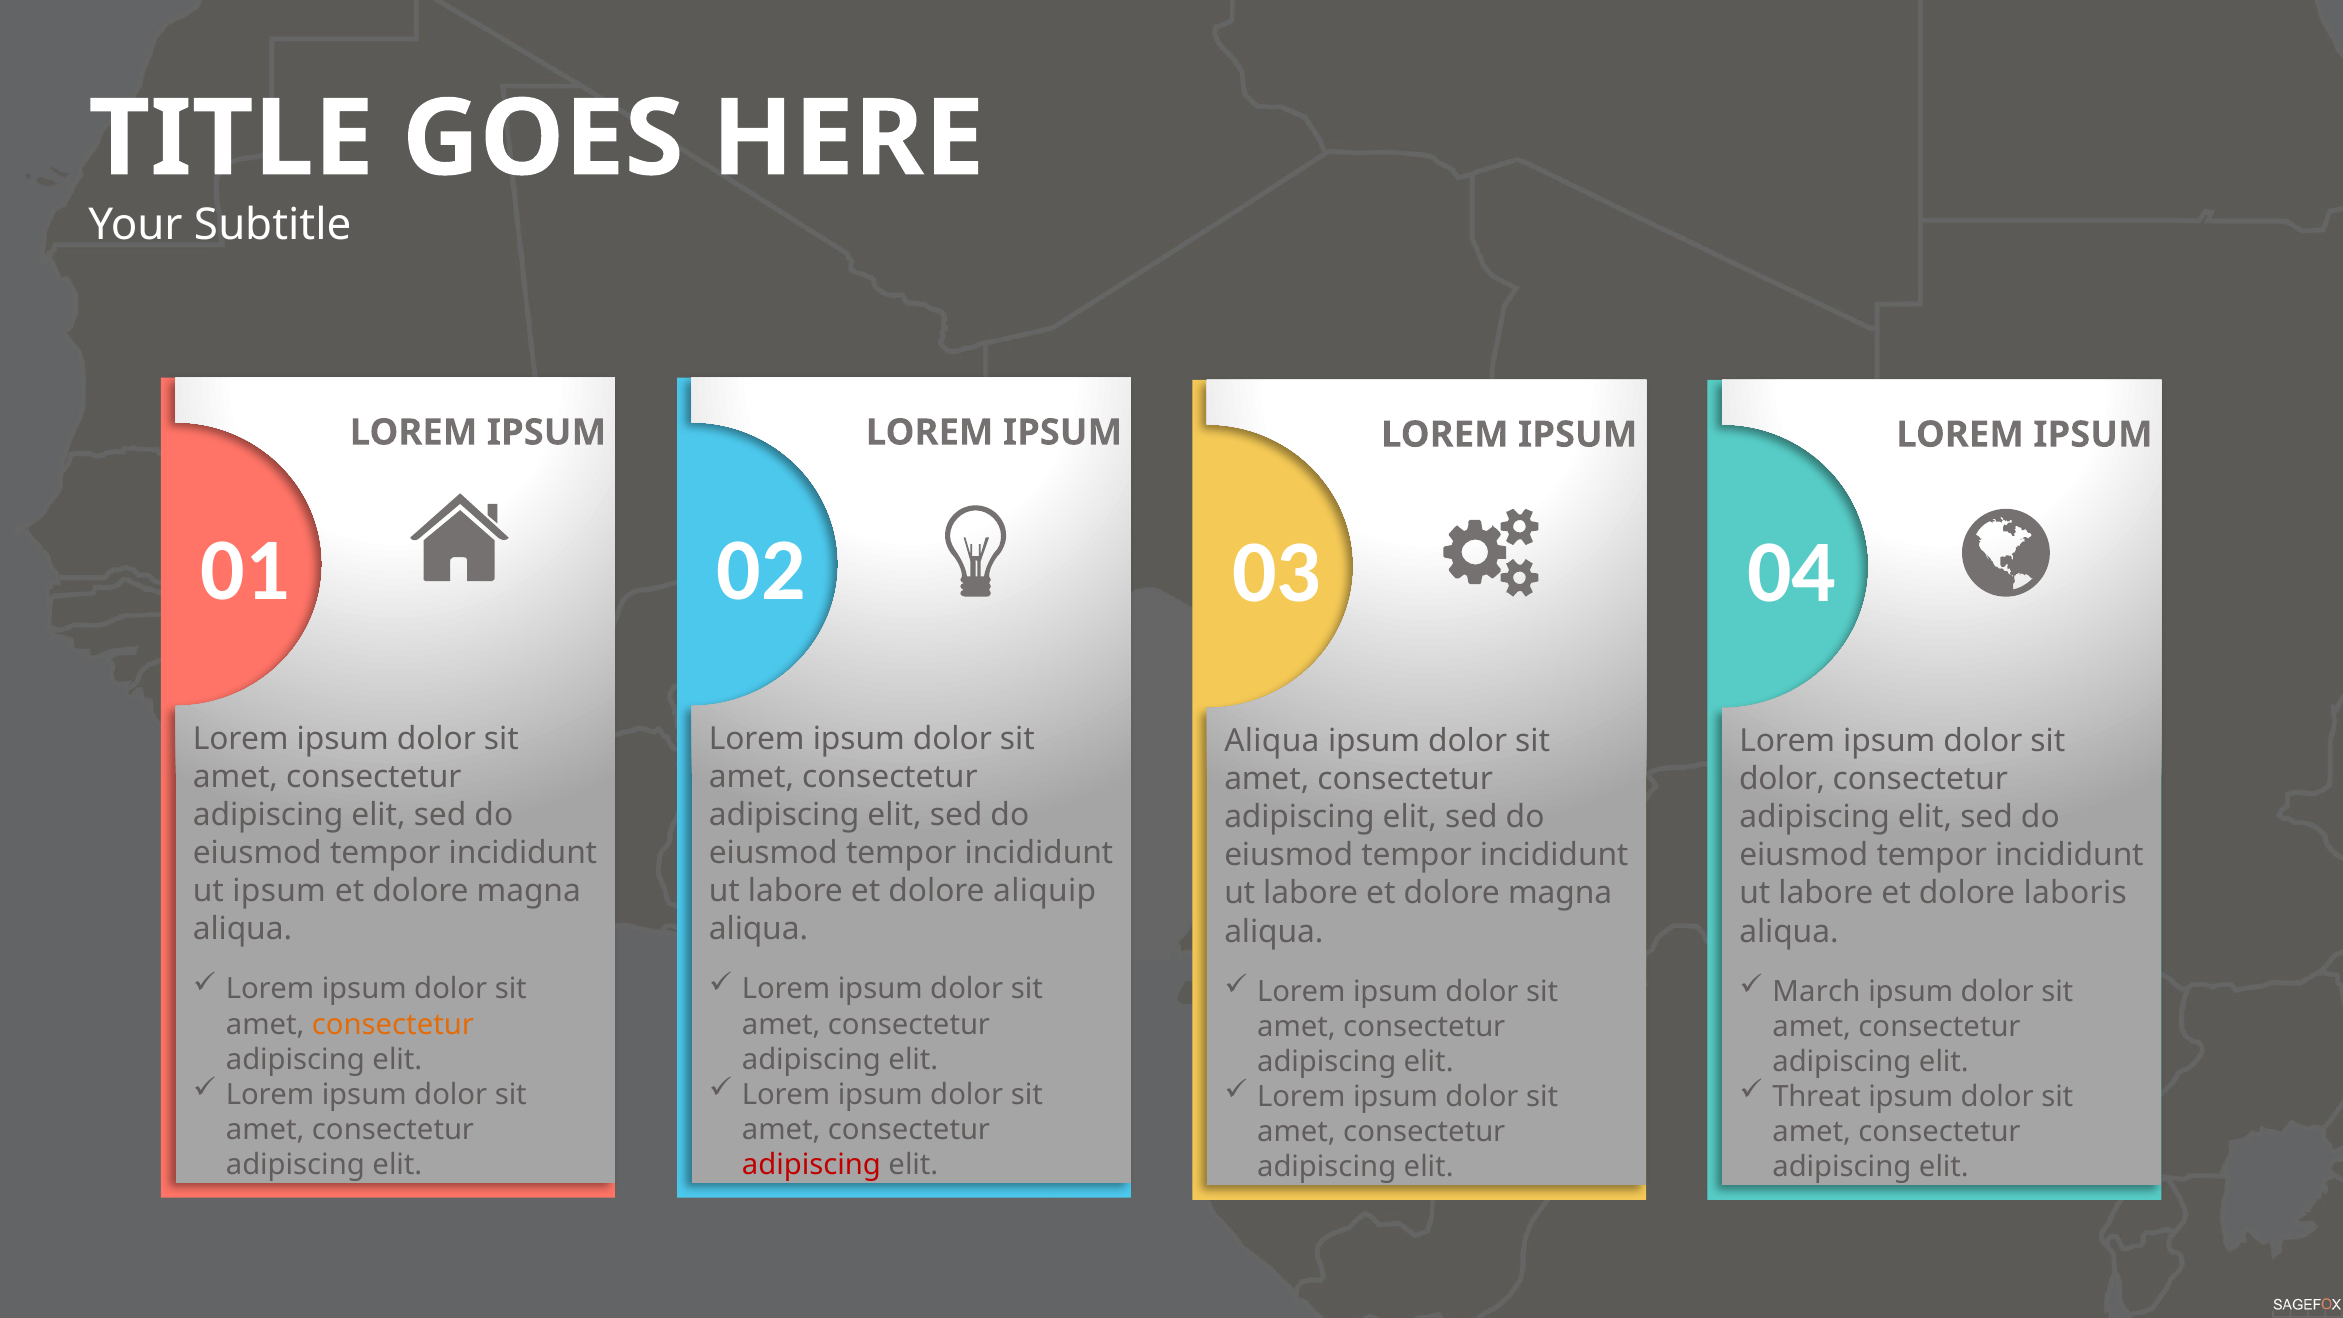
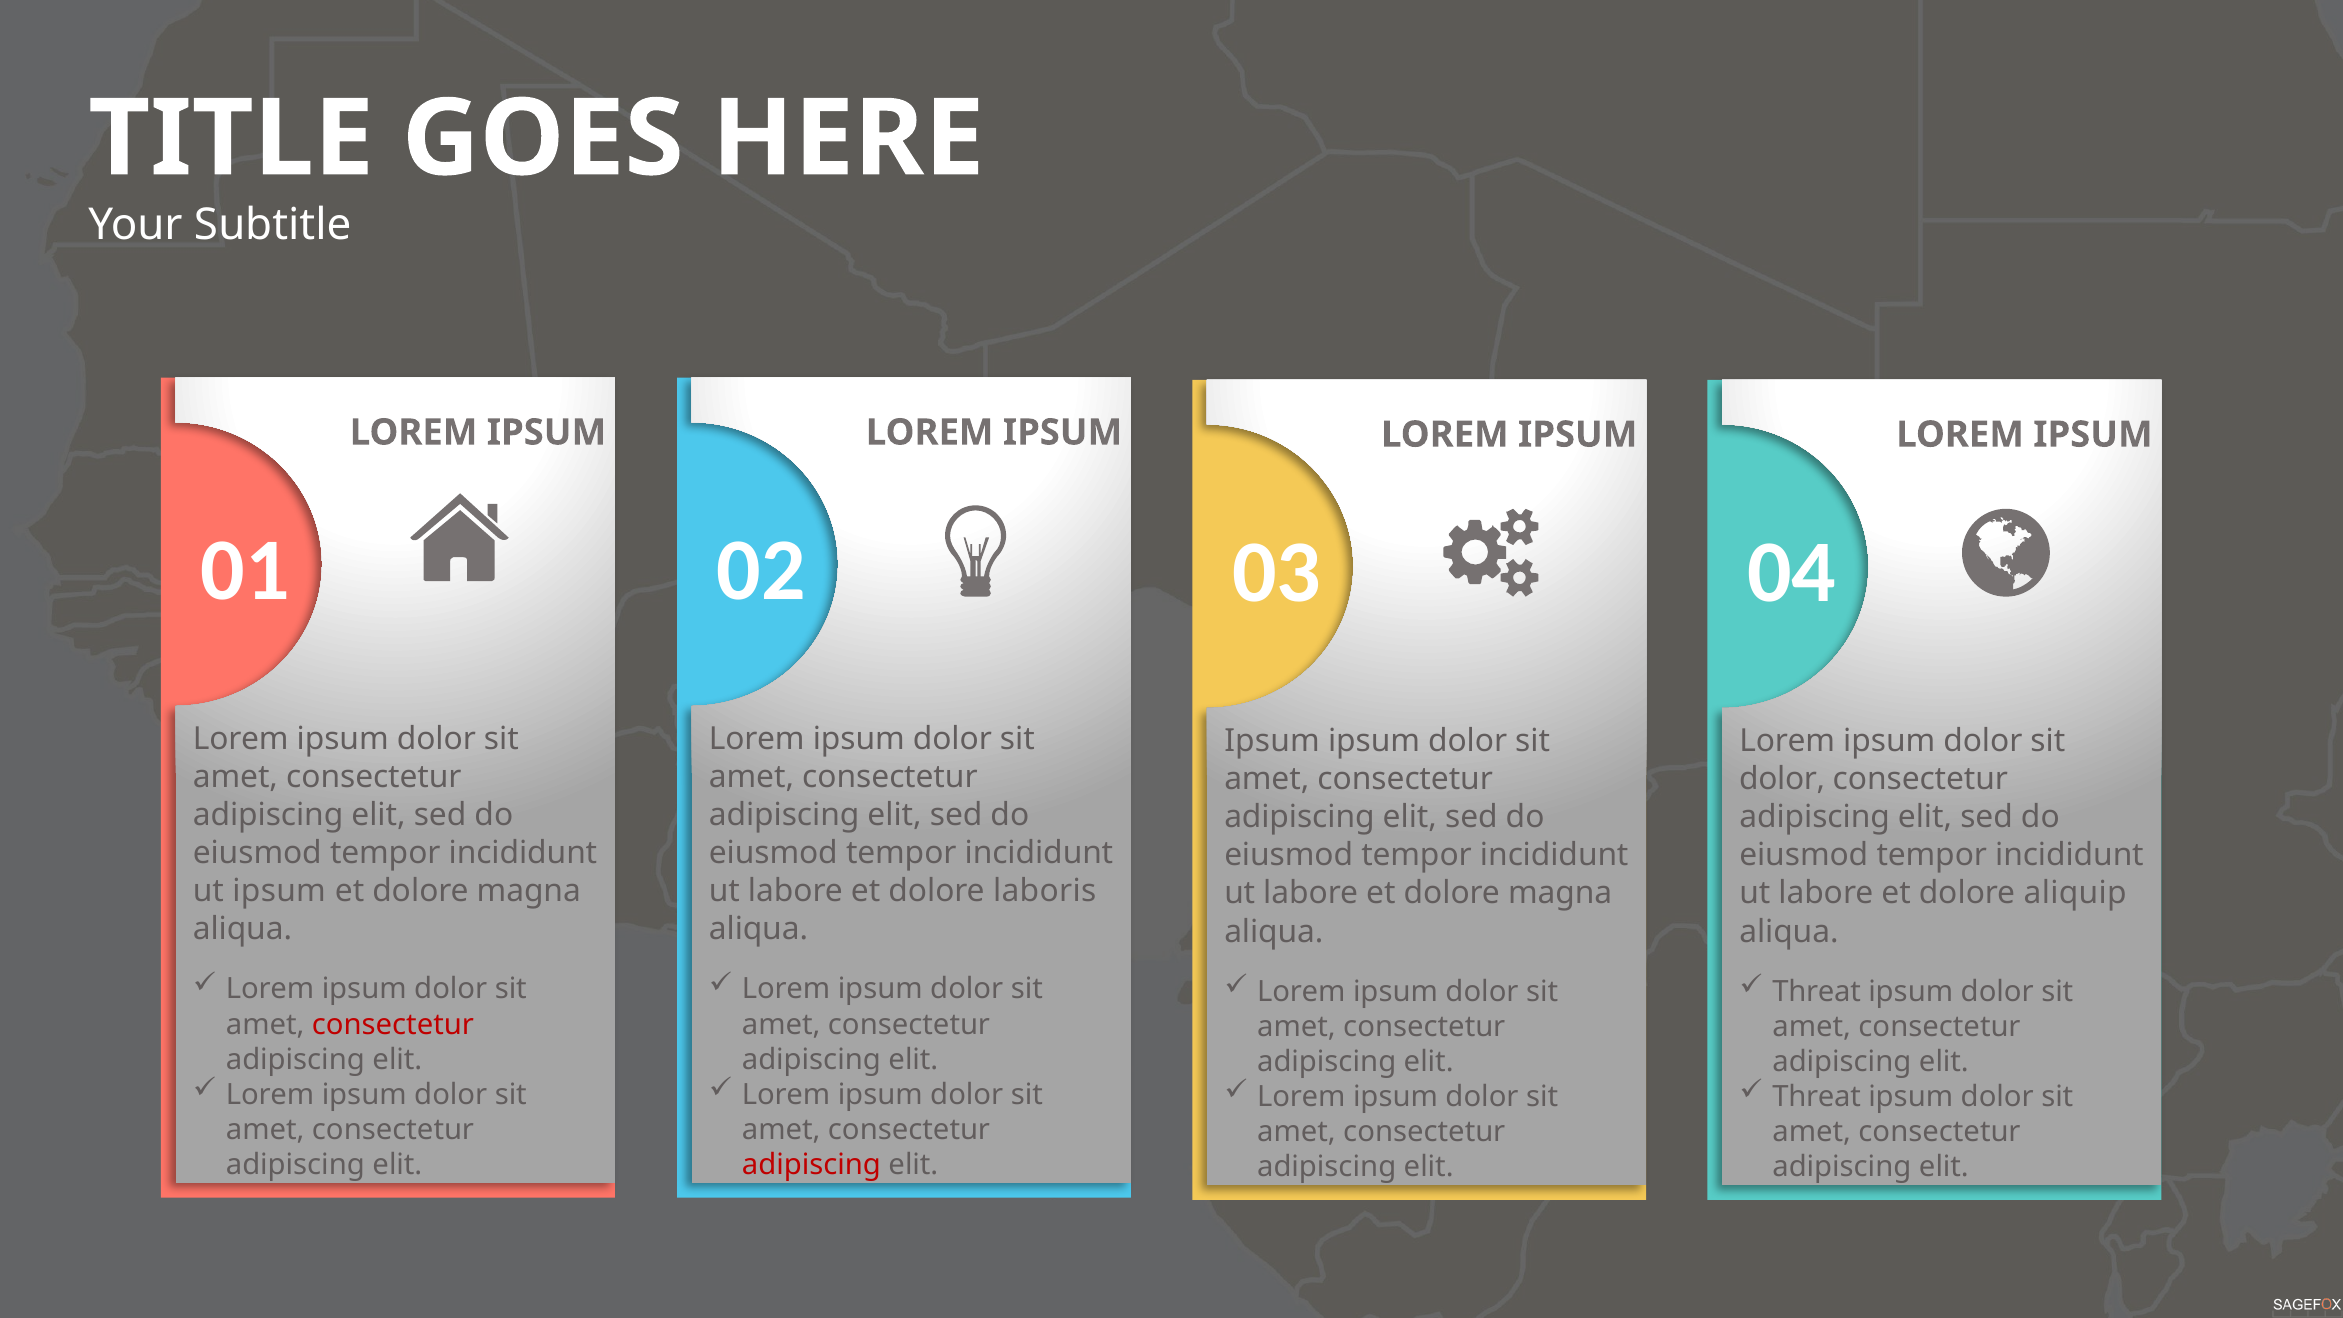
Aliqua at (1272, 741): Aliqua -> Ipsum
aliquip: aliquip -> laboris
laboris: laboris -> aliquip
March at (1816, 991): March -> Threat
consectetur at (393, 1024) colour: orange -> red
